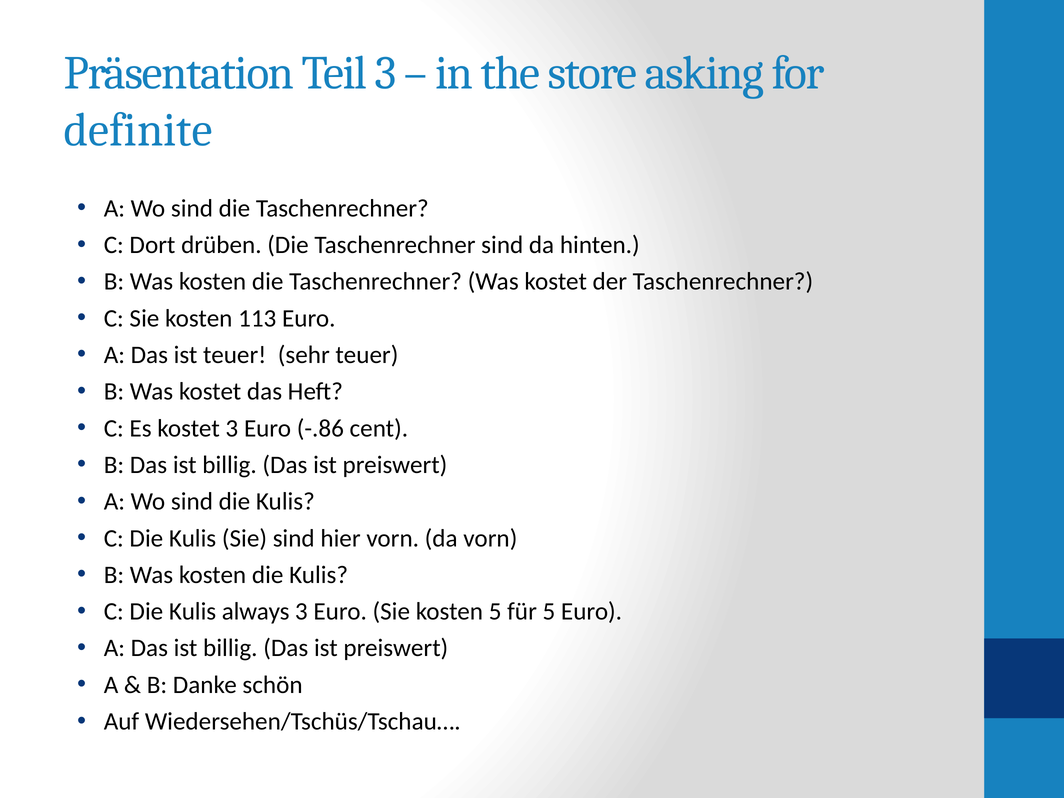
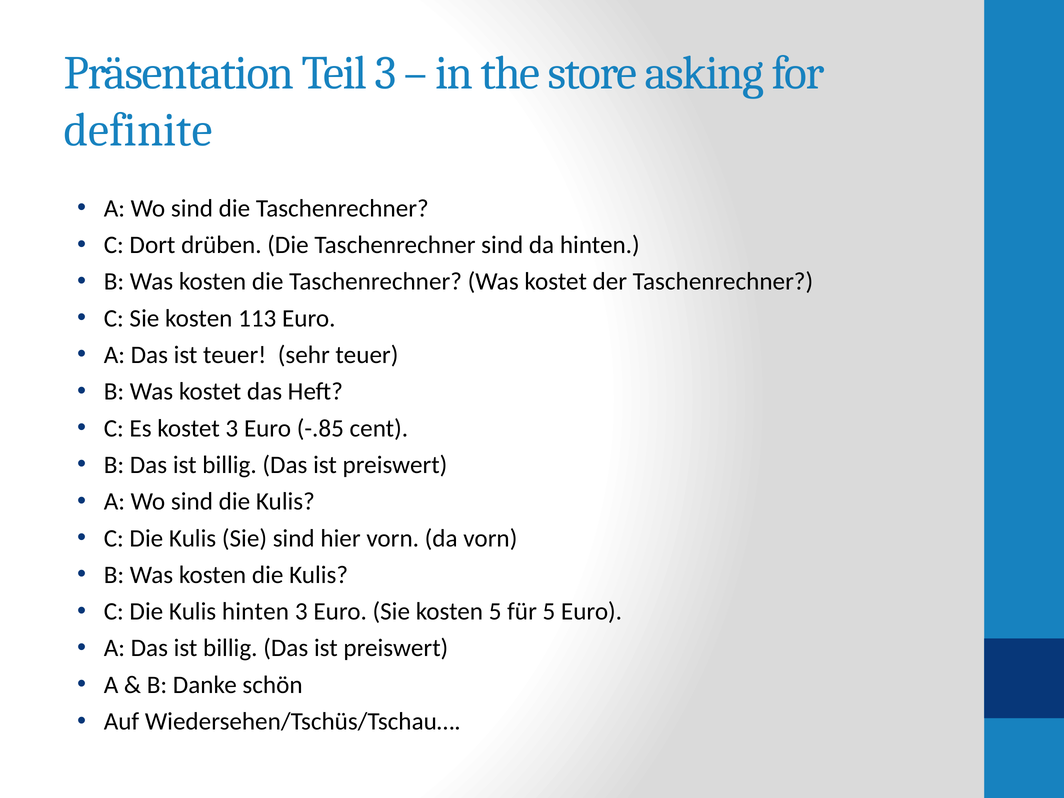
-.86: -.86 -> -.85
Kulis always: always -> hinten
